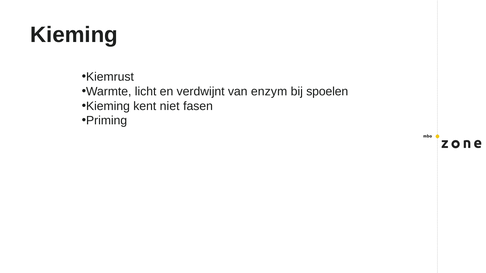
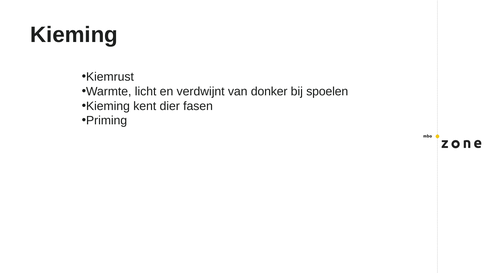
enzym: enzym -> donker
niet: niet -> dier
